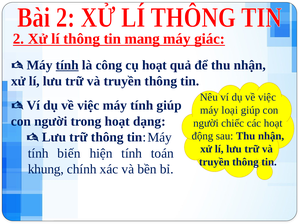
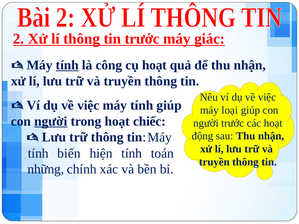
tin mang: mang -> trước
người at (51, 121) underline: none -> present
dạng: dạng -> chiếc
người chiếc: chiếc -> trước
khung: khung -> những
